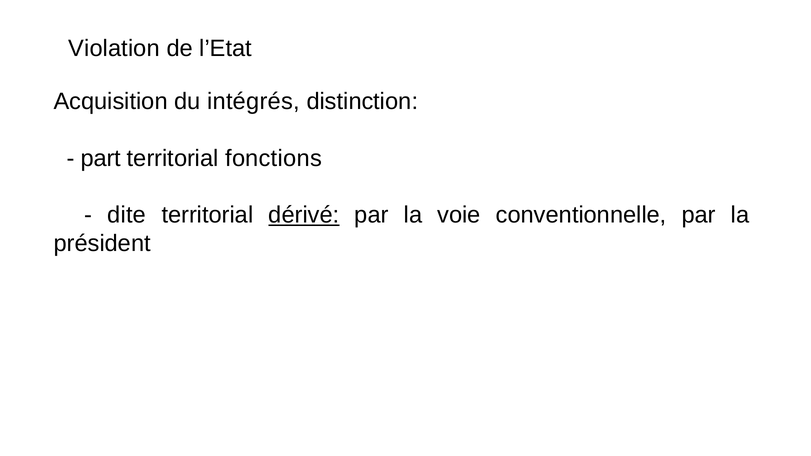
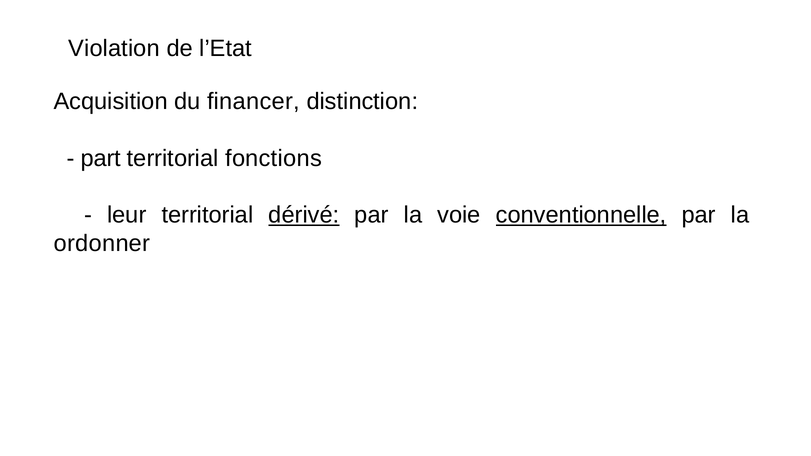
intégrés: intégrés -> financer
dite: dite -> leur
conventionnelle underline: none -> present
président: président -> ordonner
